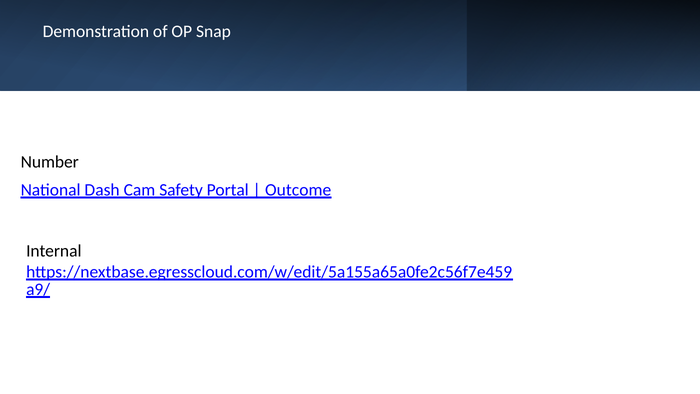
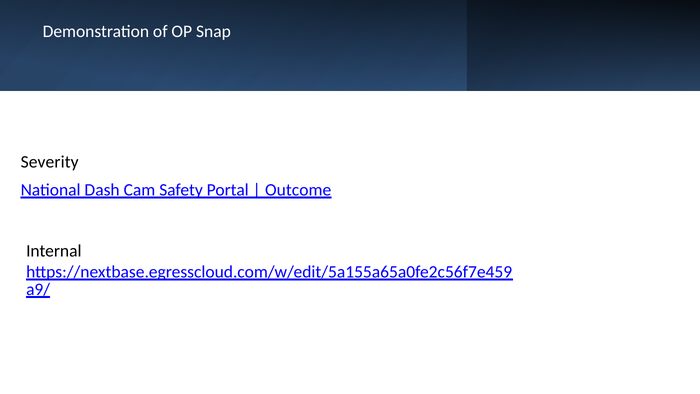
Number: Number -> Severity
